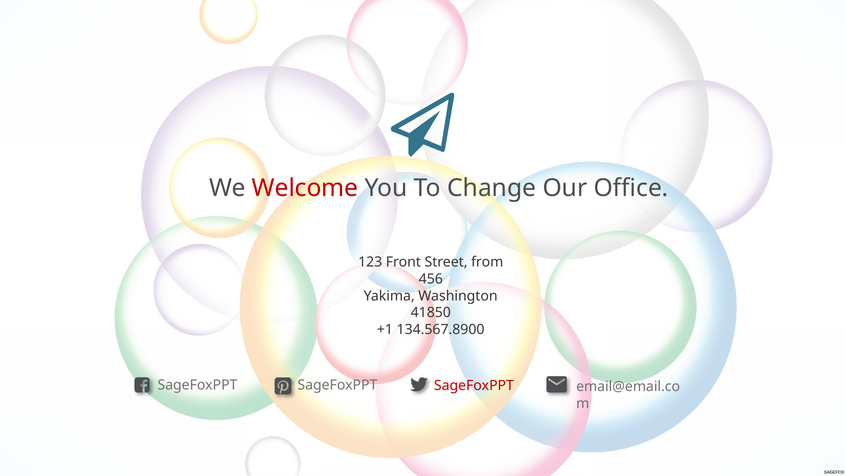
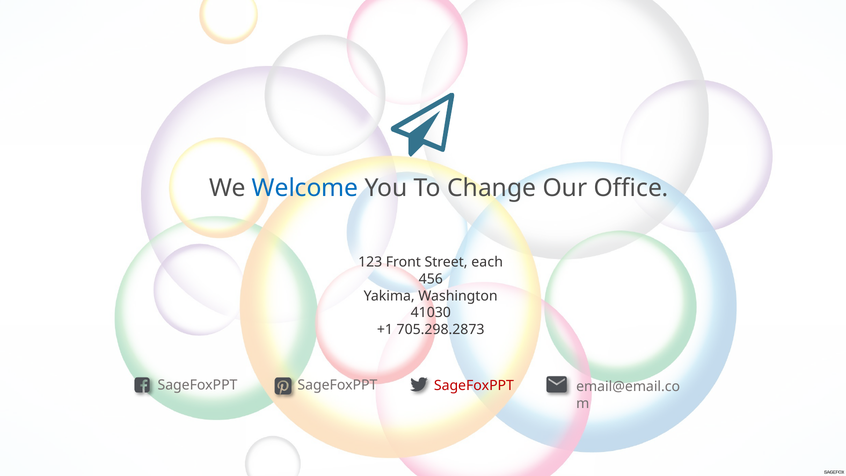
Welcome colour: red -> blue
from: from -> each
41850: 41850 -> 41030
134.567.8900: 134.567.8900 -> 705.298.2873
